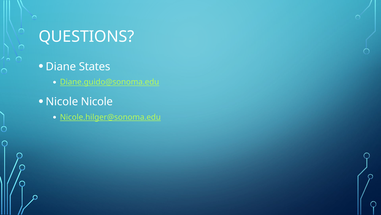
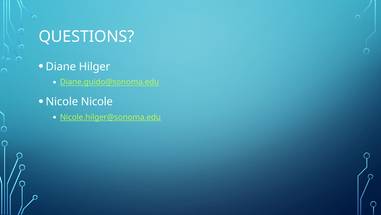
States: States -> Hilger
